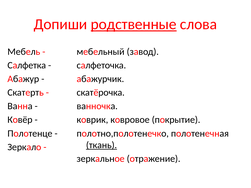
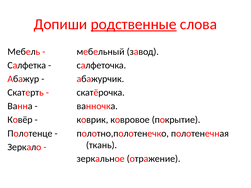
ткань underline: present -> none
